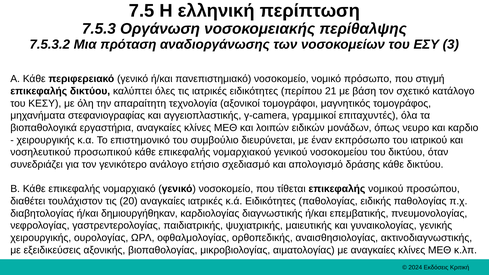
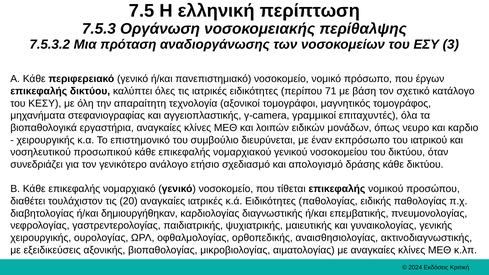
στιγμή: στιγμή -> έργων
21: 21 -> 71
